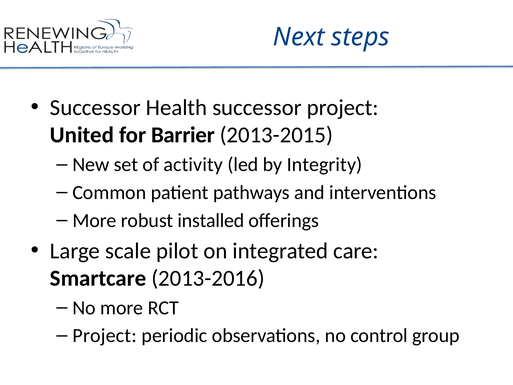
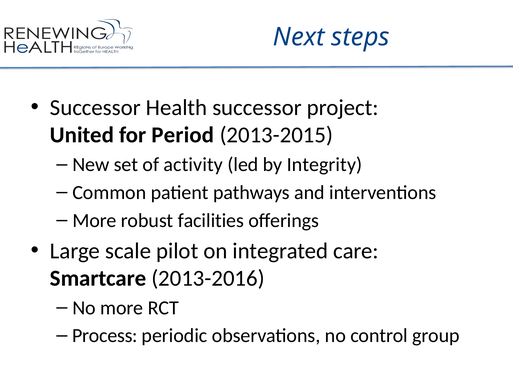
Barrier: Barrier -> Period
installed: installed -> facilities
Project at (105, 336): Project -> Process
